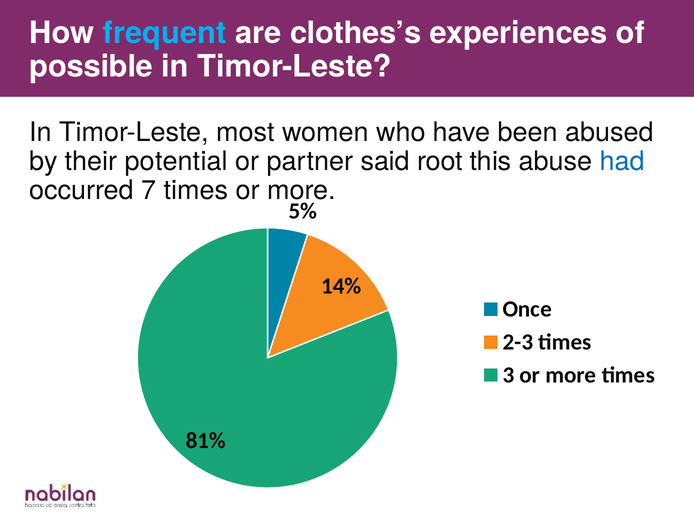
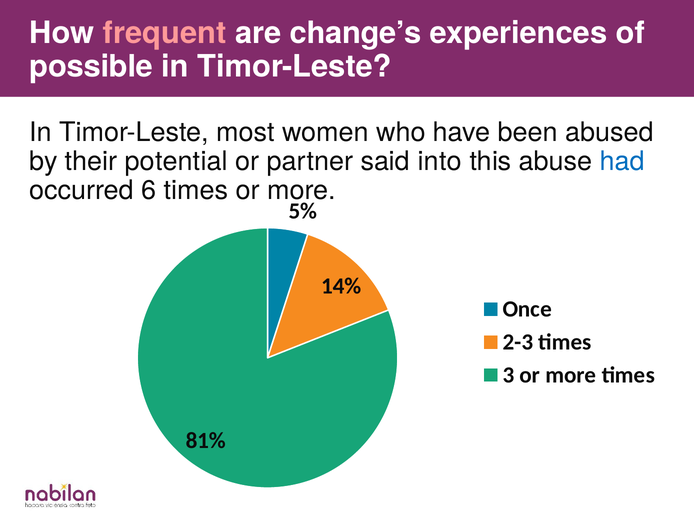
frequent colour: light blue -> pink
clothes’s: clothes’s -> change’s
root: root -> into
7: 7 -> 6
